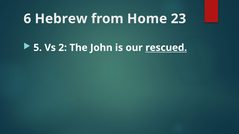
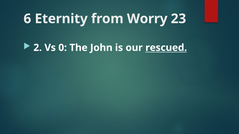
Hebrew: Hebrew -> Eternity
Home: Home -> Worry
5: 5 -> 2
2: 2 -> 0
